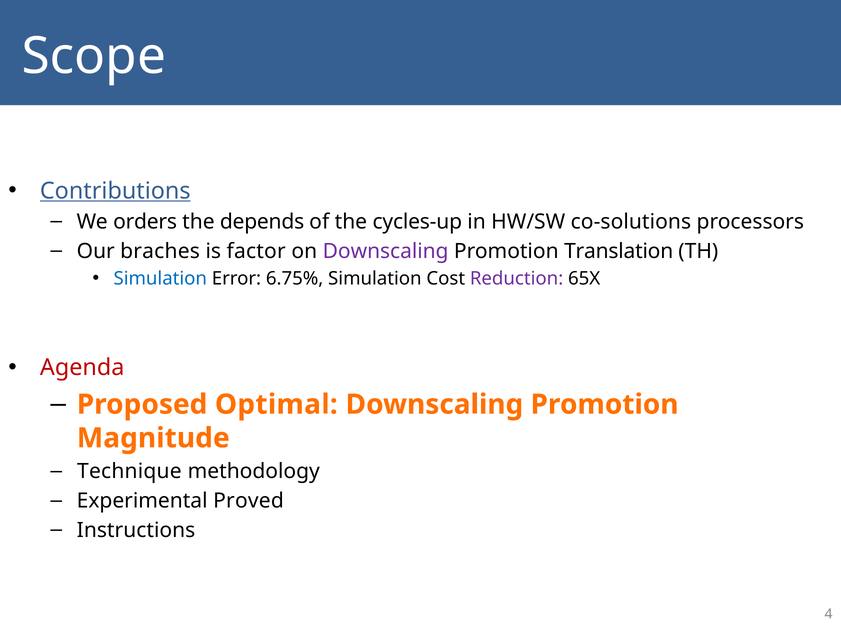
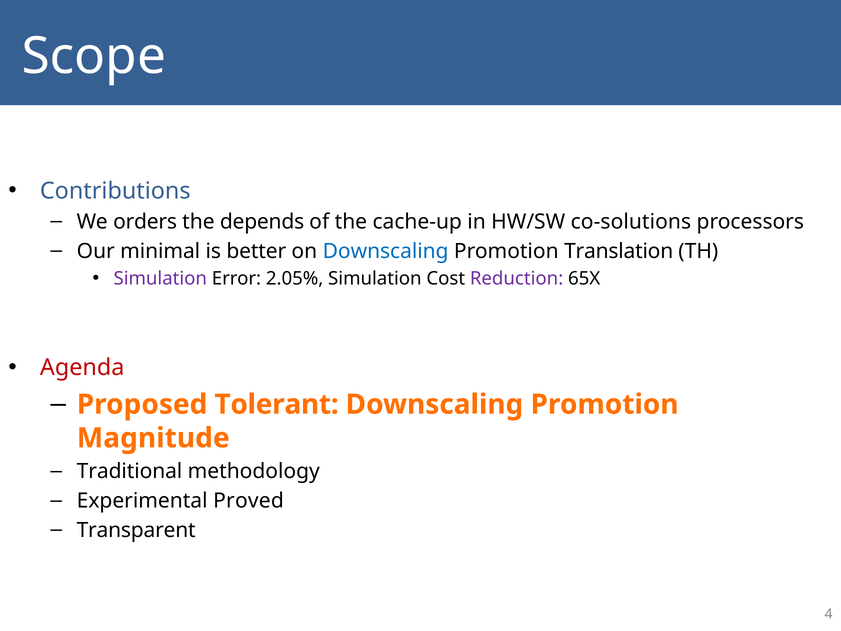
Contributions underline: present -> none
cycles-up: cycles-up -> cache-up
braches: braches -> minimal
factor: factor -> better
Downscaling at (386, 251) colour: purple -> blue
Simulation at (160, 278) colour: blue -> purple
6.75%: 6.75% -> 2.05%
Optimal: Optimal -> Tolerant
Technique: Technique -> Traditional
Instructions: Instructions -> Transparent
